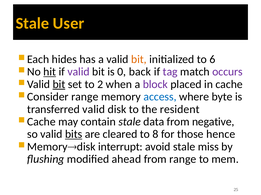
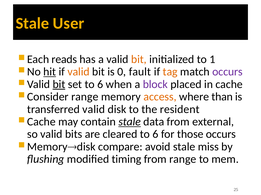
hides: hides -> reads
6: 6 -> 1
valid at (78, 72) colour: purple -> orange
back: back -> fault
tag colour: purple -> orange
set to 2: 2 -> 6
access colour: blue -> orange
byte: byte -> than
stale at (130, 122) underline: none -> present
negative: negative -> external
bits underline: present -> none
cleared to 8: 8 -> 6
those hence: hence -> occurs
interrupt: interrupt -> compare
ahead: ahead -> timing
